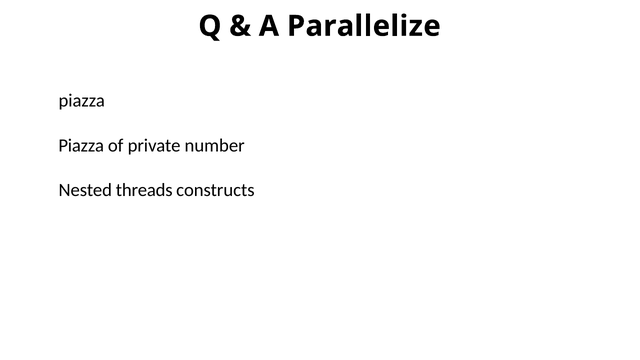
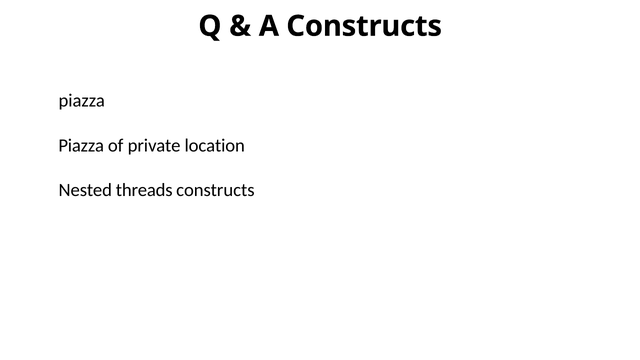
A Parallelize: Parallelize -> Constructs
number: number -> location
